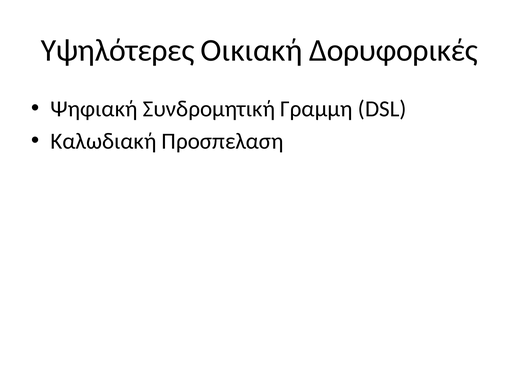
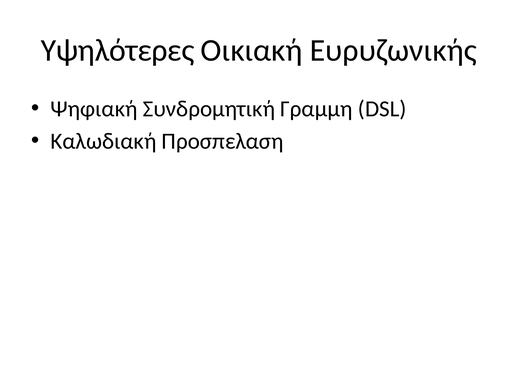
Δορυφορικές: Δορυφορικές -> Ευρυζωνικής
